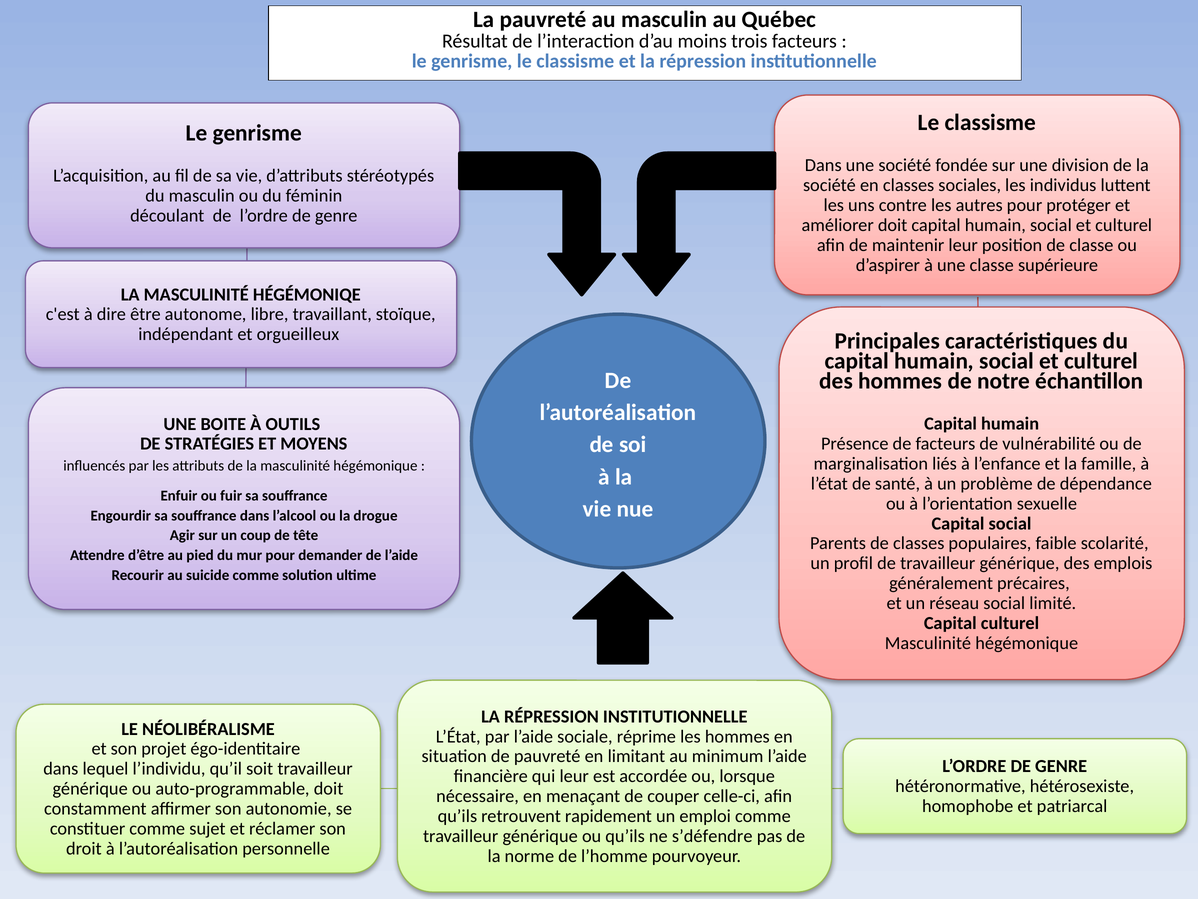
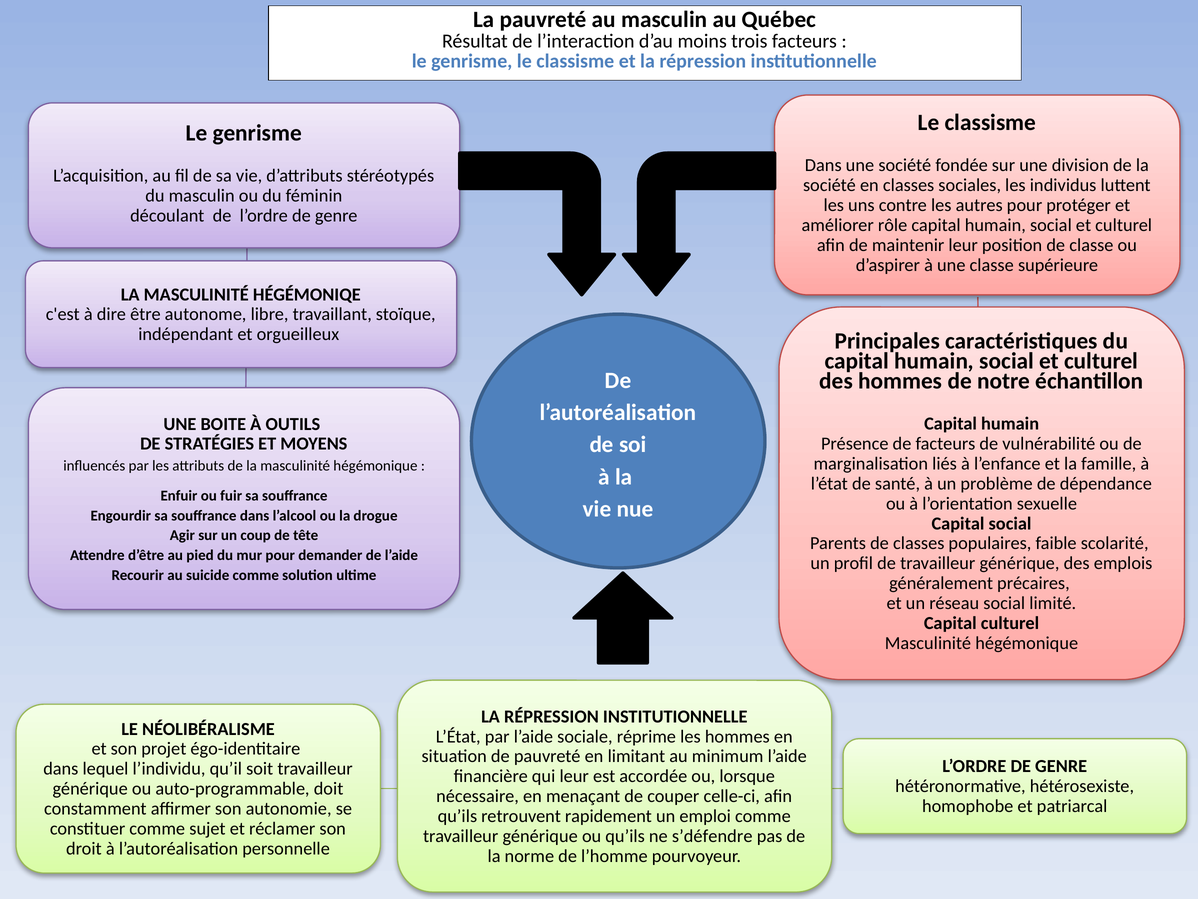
améliorer doit: doit -> rôle
